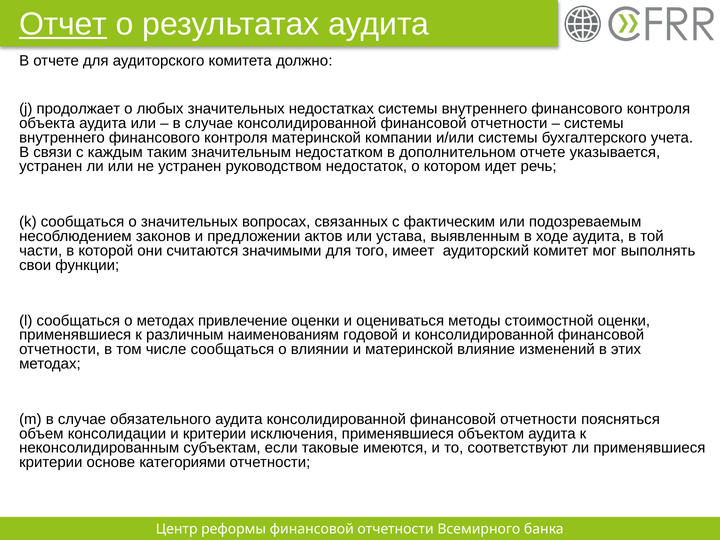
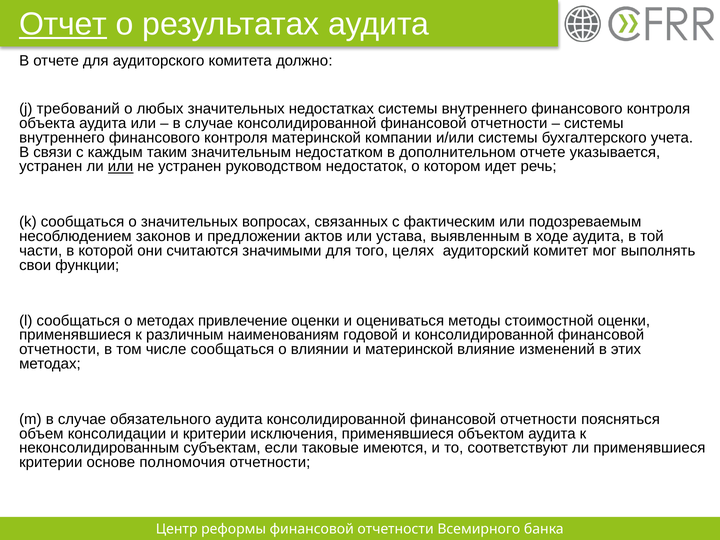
продолжает: продолжает -> требований
или at (120, 167) underline: none -> present
имеет: имеет -> целях
категориями: категориями -> полномочия
